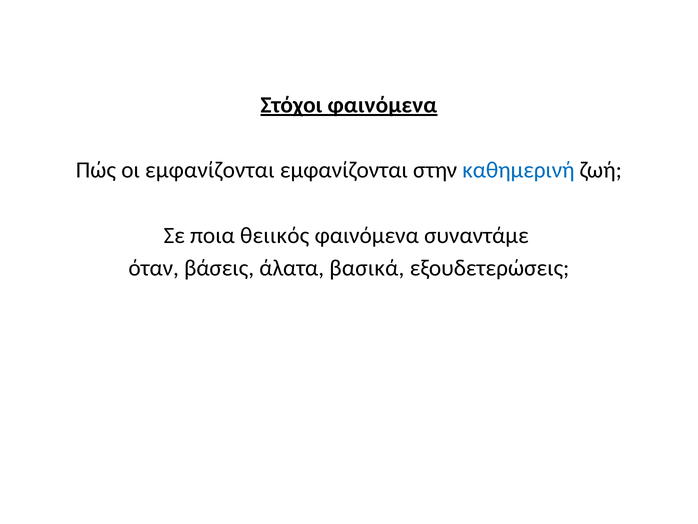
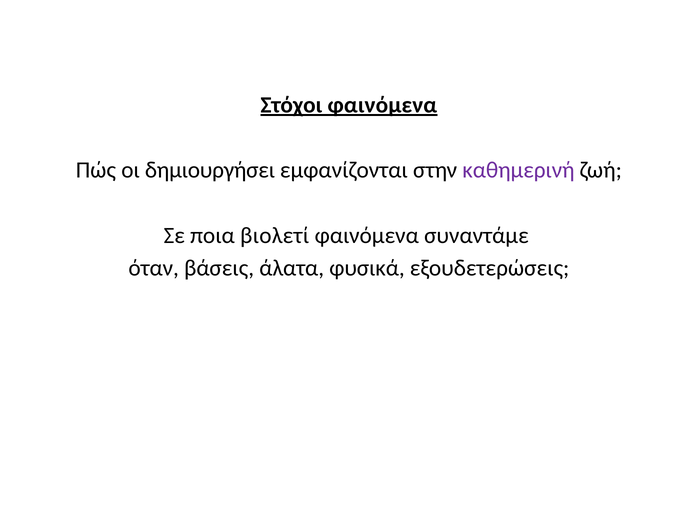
οι εμφανίζονται: εμφανίζονται -> δημιουργήσει
καθημερινή colour: blue -> purple
θειικός: θειικός -> βιολετί
βασικά: βασικά -> φυσικά
